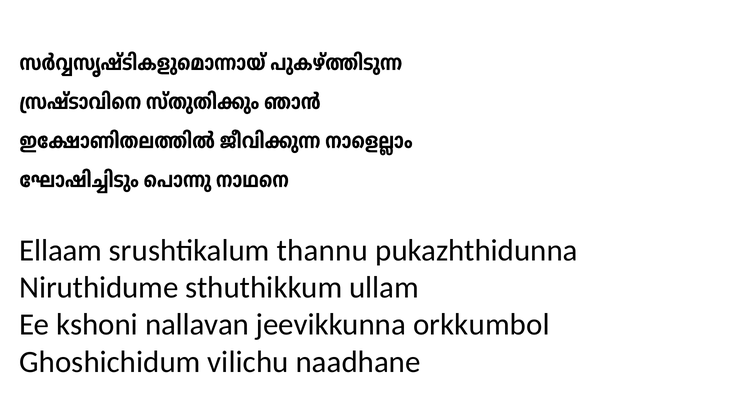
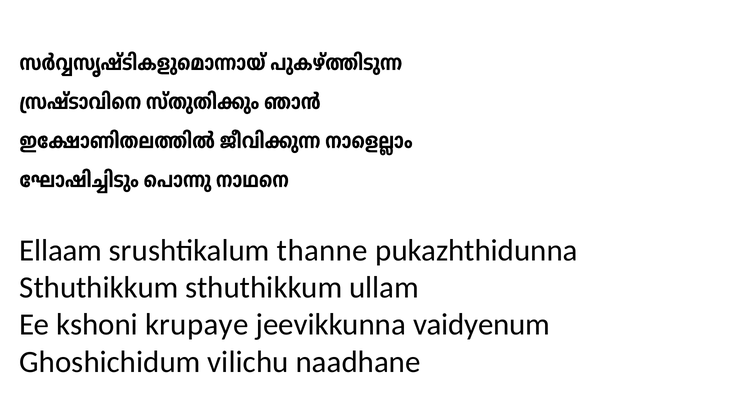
thannu: thannu -> thanne
Niruthidume at (99, 288): Niruthidume -> Sthuthikkum
nallavan: nallavan -> krupaye
orkkumbol: orkkumbol -> vaidyenum
